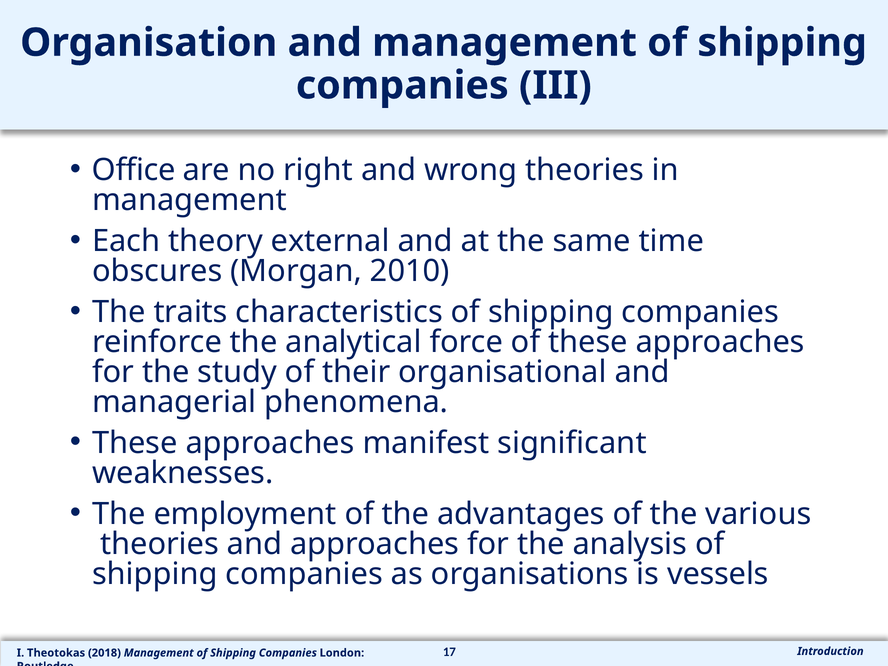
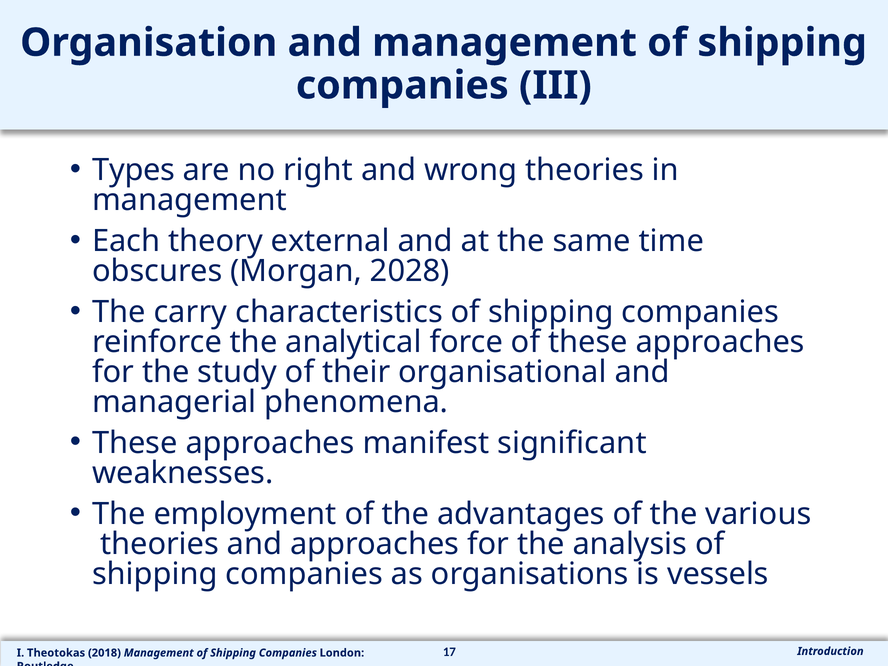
Office: Office -> Types
2010: 2010 -> 2028
traits: traits -> carry
